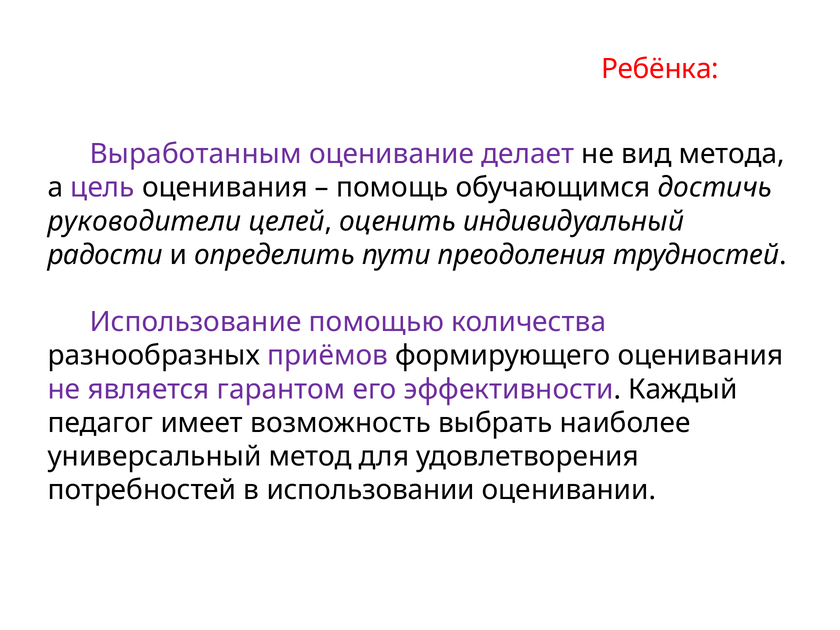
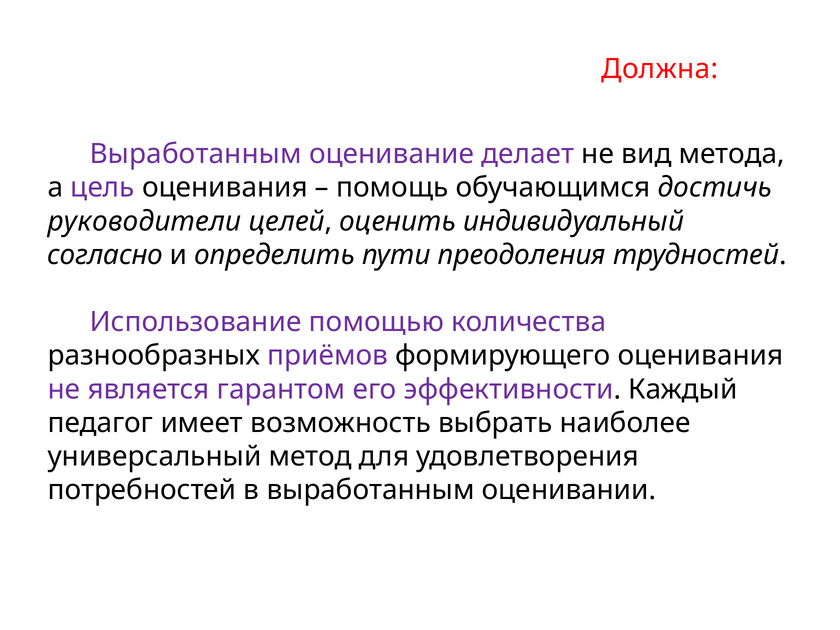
Ребёнка: Ребёнка -> Должна
радости: радости -> согласно
в использовании: использовании -> выработанным
